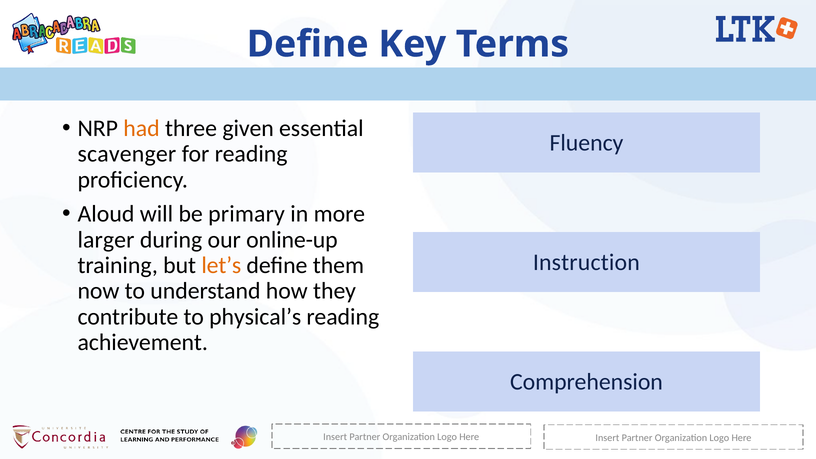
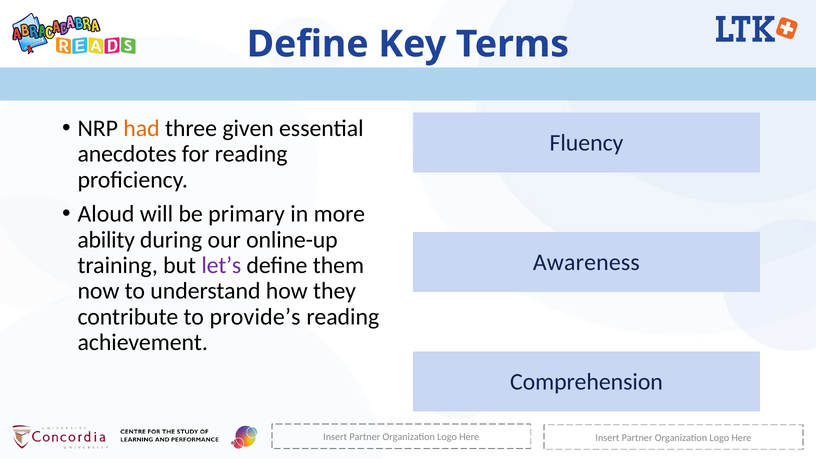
scavenger: scavenger -> anecdotes
larger: larger -> ability
Instruction: Instruction -> Awareness
let’s colour: orange -> purple
physical’s: physical’s -> provide’s
